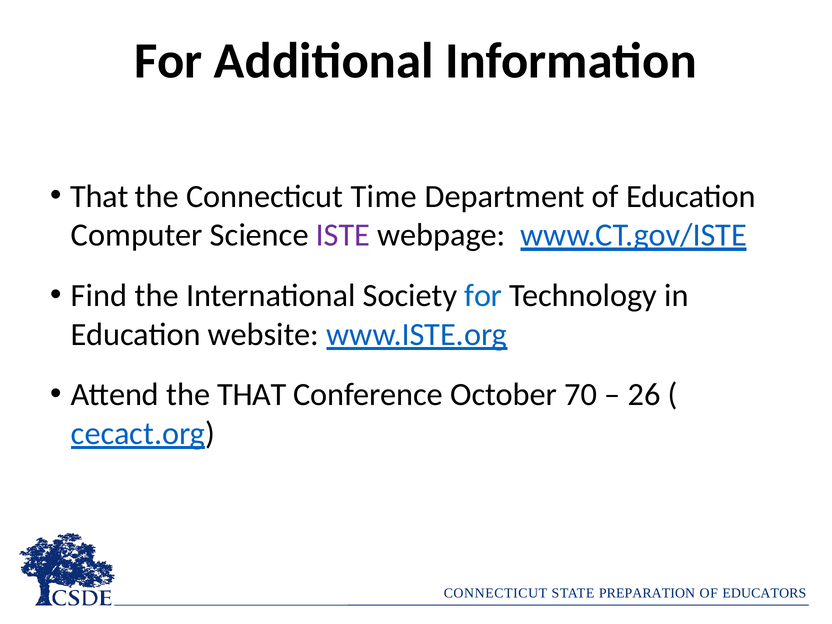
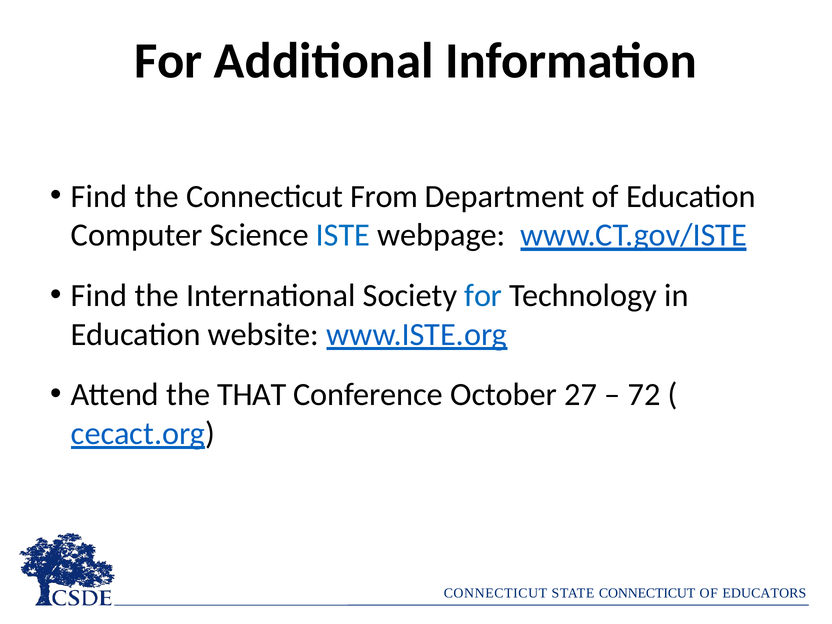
That at (99, 197): That -> Find
Time: Time -> From
ISTE colour: purple -> blue
70: 70 -> 27
26: 26 -> 72
STATE PREPARATION: PREPARATION -> CONNECTICUT
